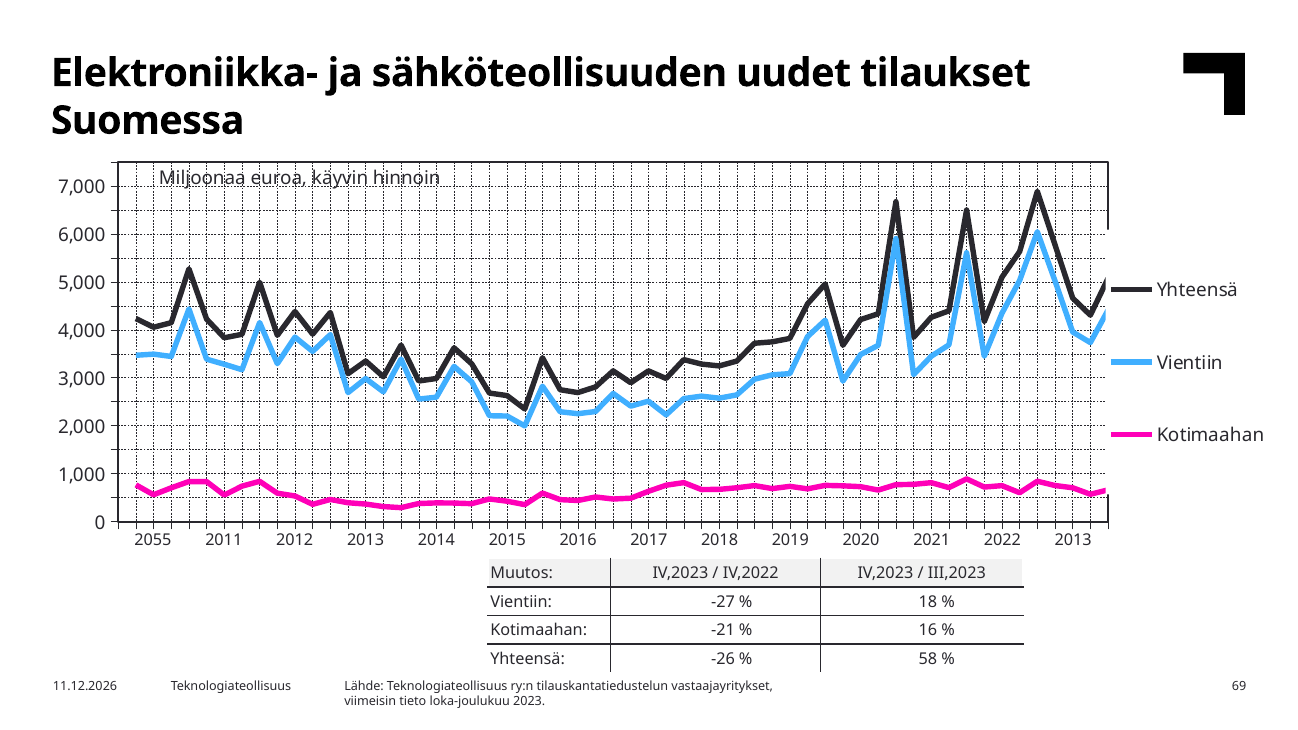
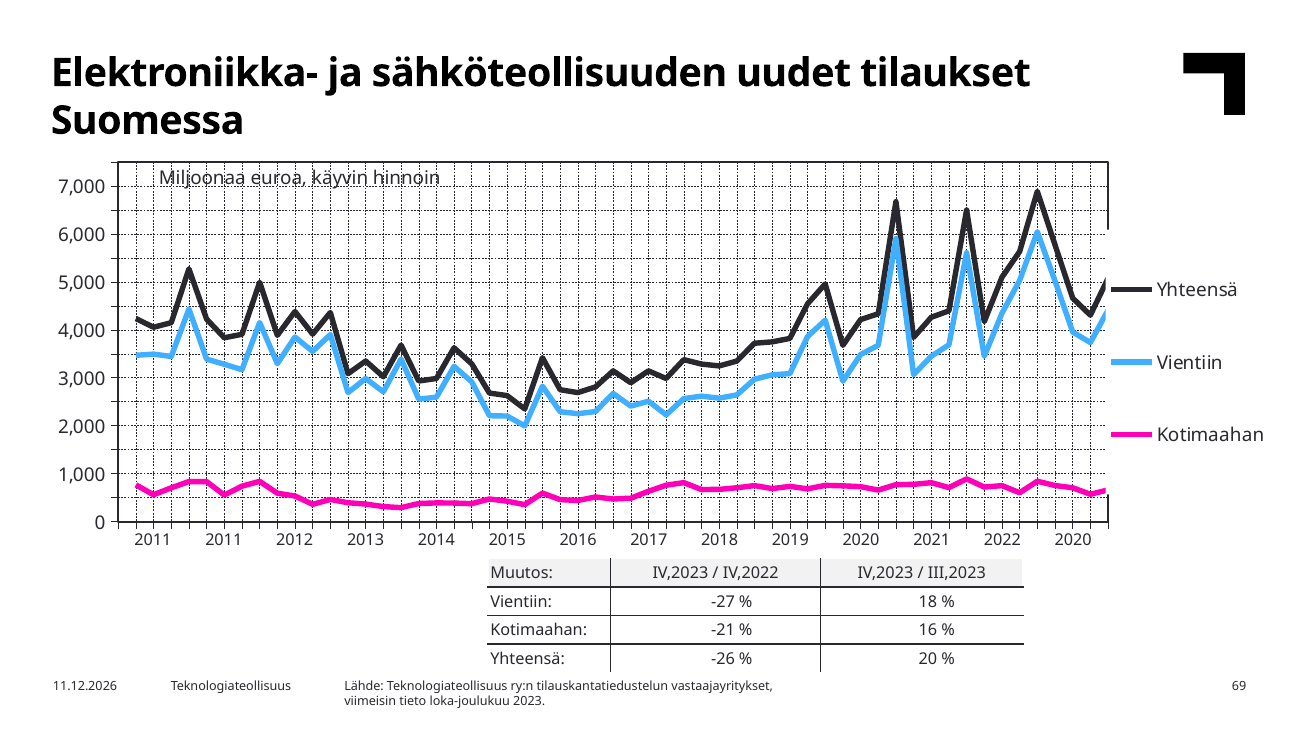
2055 at (153, 540): 2055 -> 2011
2022 2013: 2013 -> 2020
58: 58 -> 20
